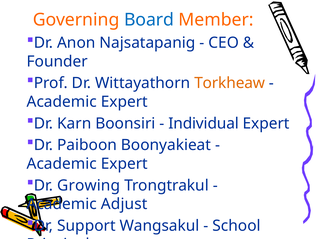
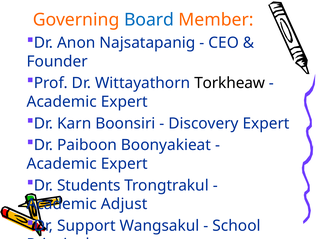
Torkheaw colour: orange -> black
Individual: Individual -> Discovery
Growing: Growing -> Students
